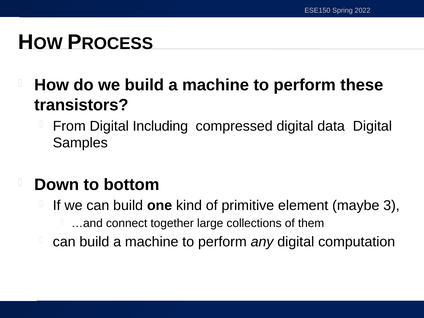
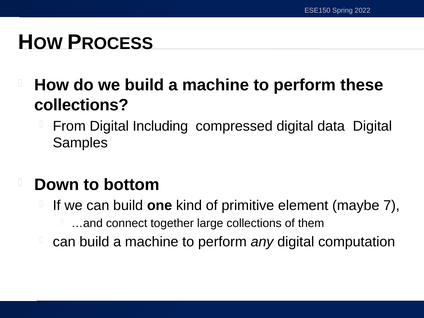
transistors at (81, 105): transistors -> collections
maybe 3: 3 -> 7
